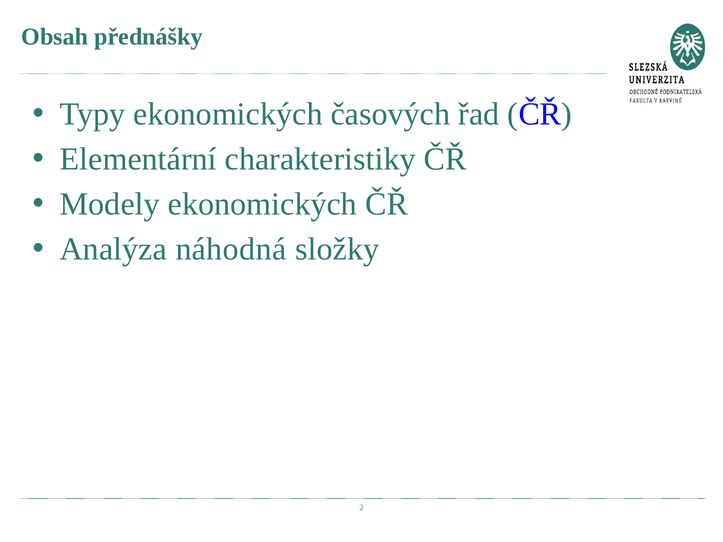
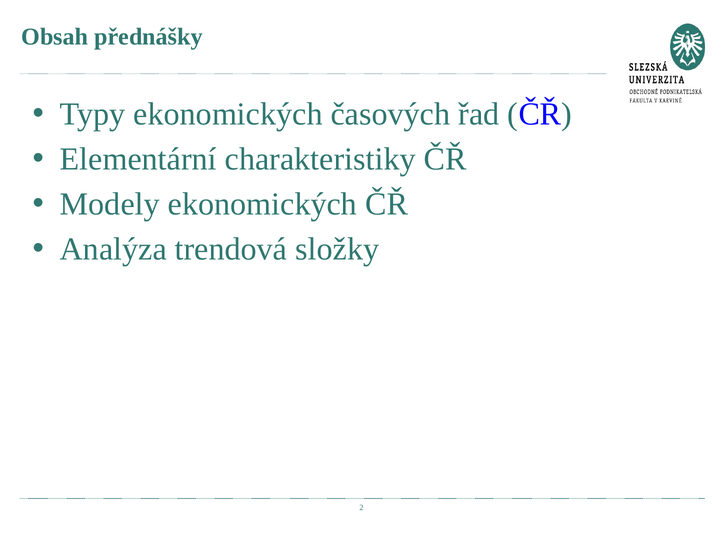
náhodná: náhodná -> trendová
